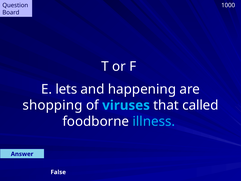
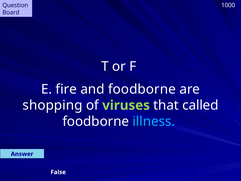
lets: lets -> fire
and happening: happening -> foodborne
viruses colour: light blue -> light green
